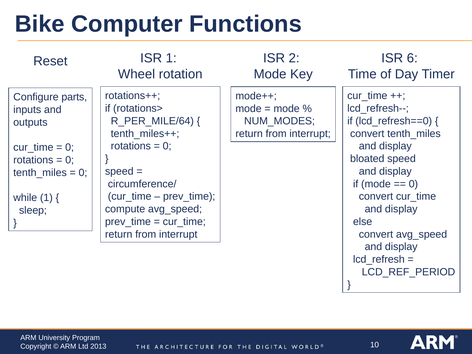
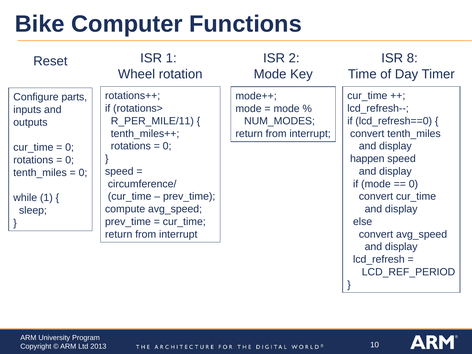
6: 6 -> 8
R_PER_MILE/64: R_PER_MILE/64 -> R_PER_MILE/11
bloated: bloated -> happen
